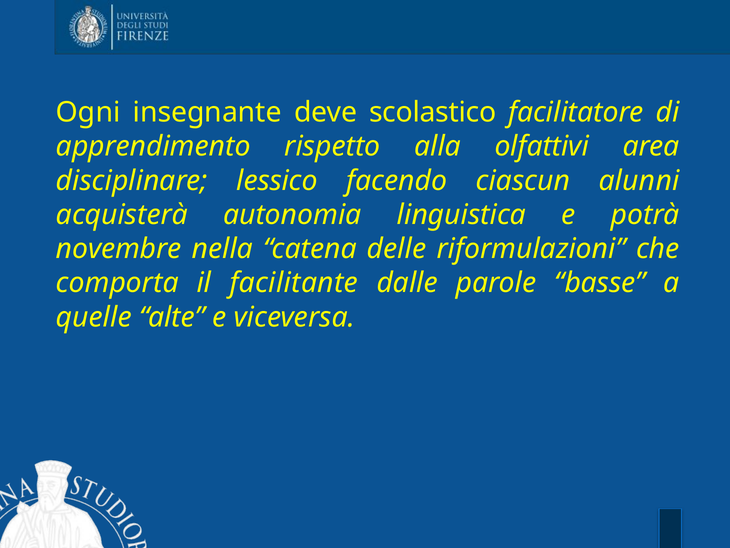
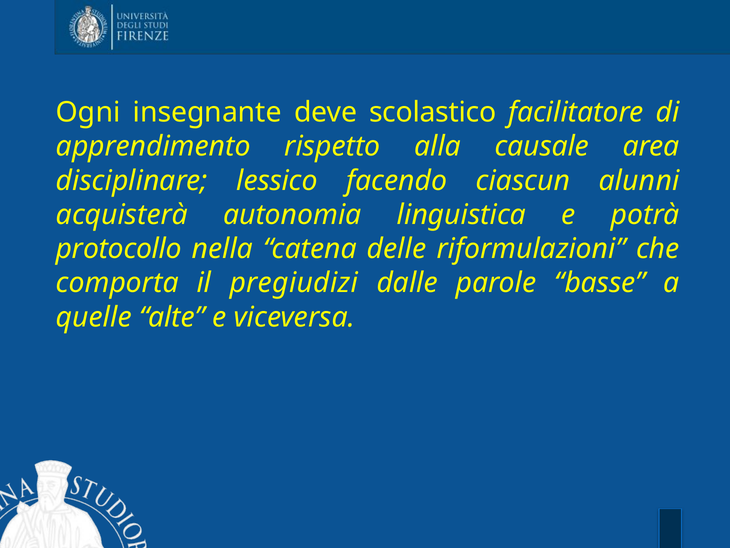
olfattivi: olfattivi -> causale
novembre: novembre -> protocollo
facilitante: facilitante -> pregiudizi
